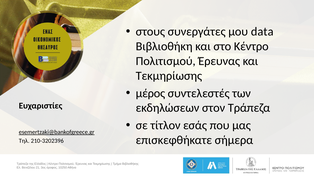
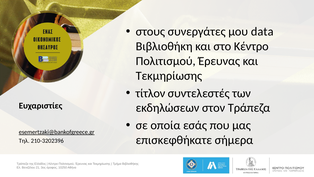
μέρος: μέρος -> τίτλον
τίτλον: τίτλον -> οποία
